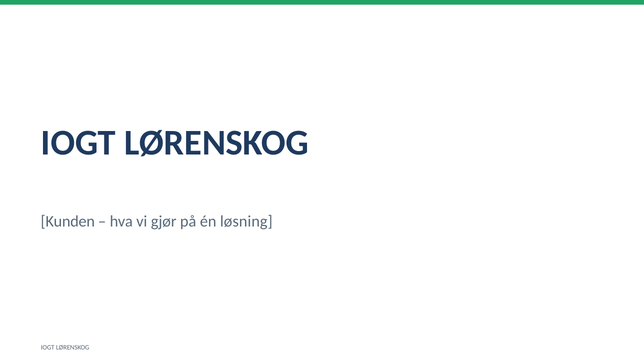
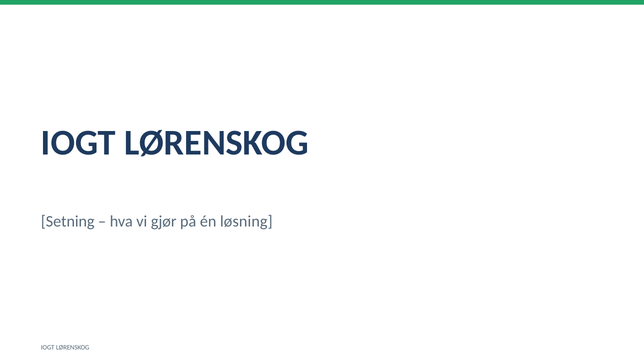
Kunden: Kunden -> Setning
